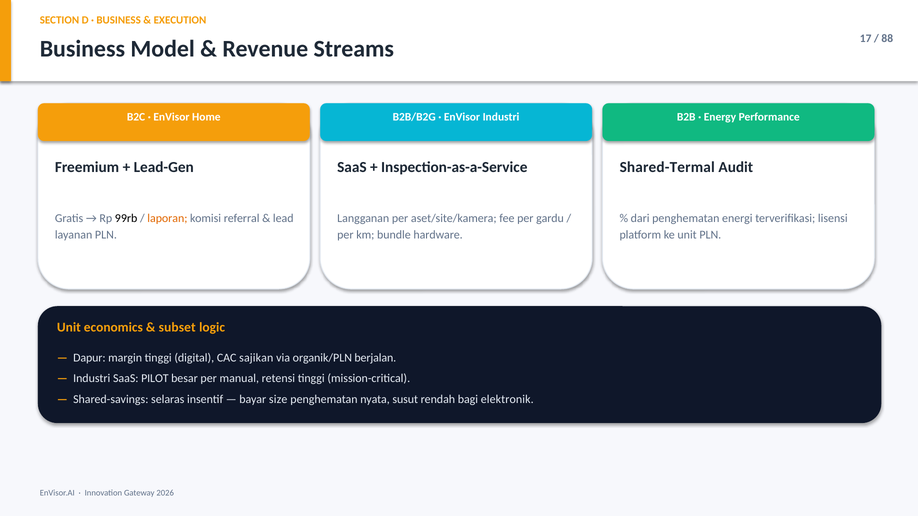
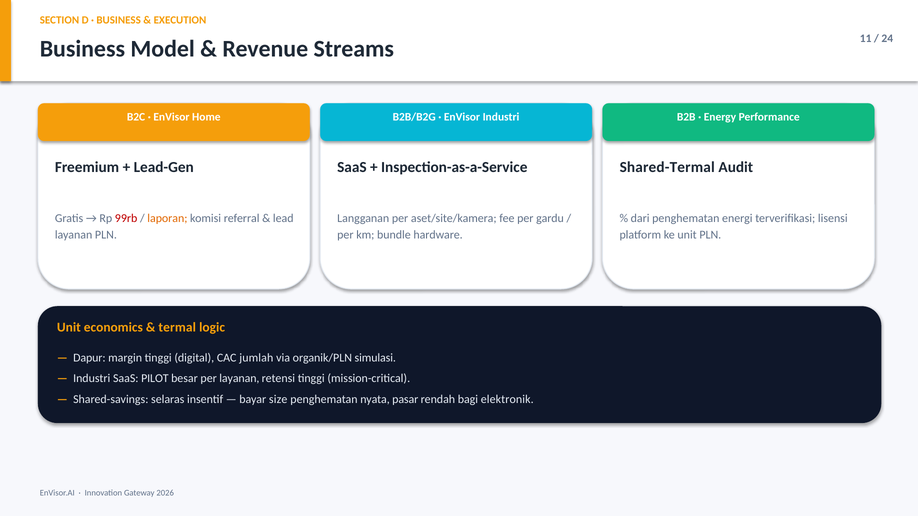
17: 17 -> 11
88: 88 -> 24
99rb colour: black -> red
subset: subset -> termal
sajikan: sajikan -> jumlah
berjalan: berjalan -> simulasi
per manual: manual -> layanan
susut: susut -> pasar
